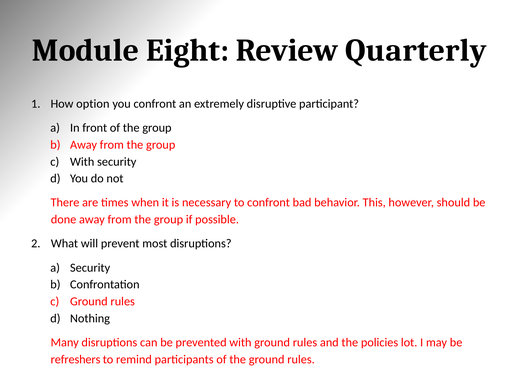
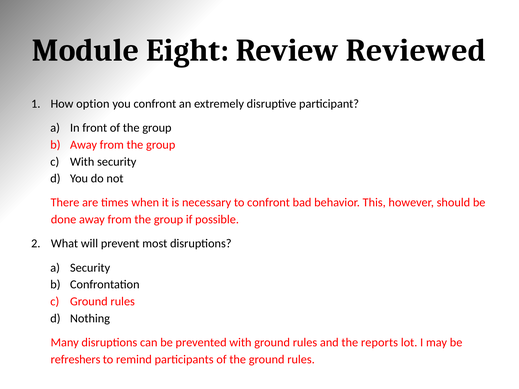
Quarterly: Quarterly -> Reviewed
policies: policies -> reports
